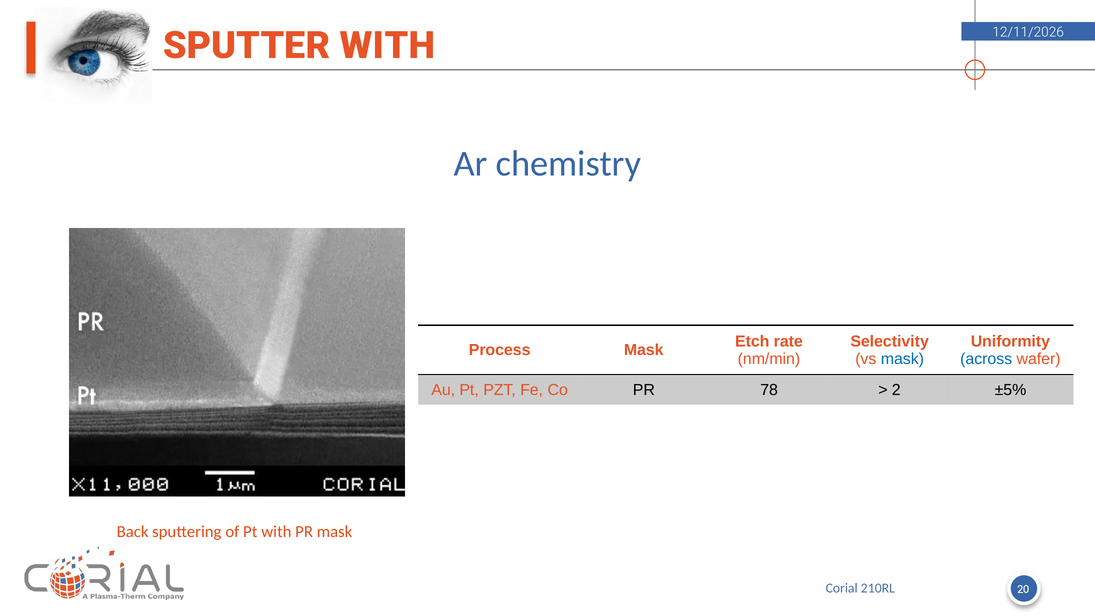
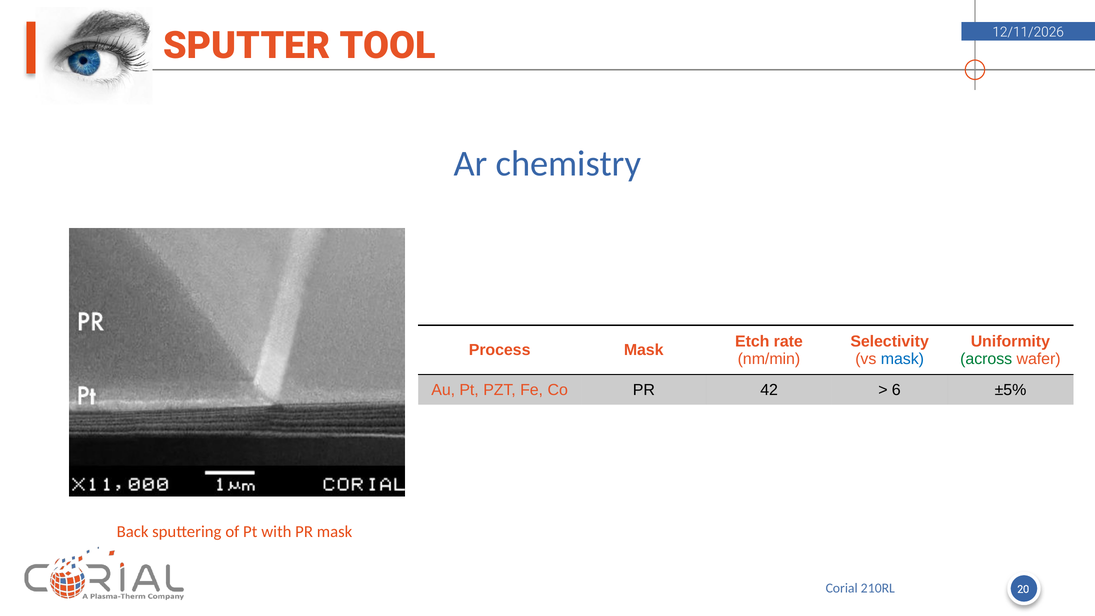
SPUTTER WITH: WITH -> TOOL
across colour: blue -> green
78: 78 -> 42
2: 2 -> 6
